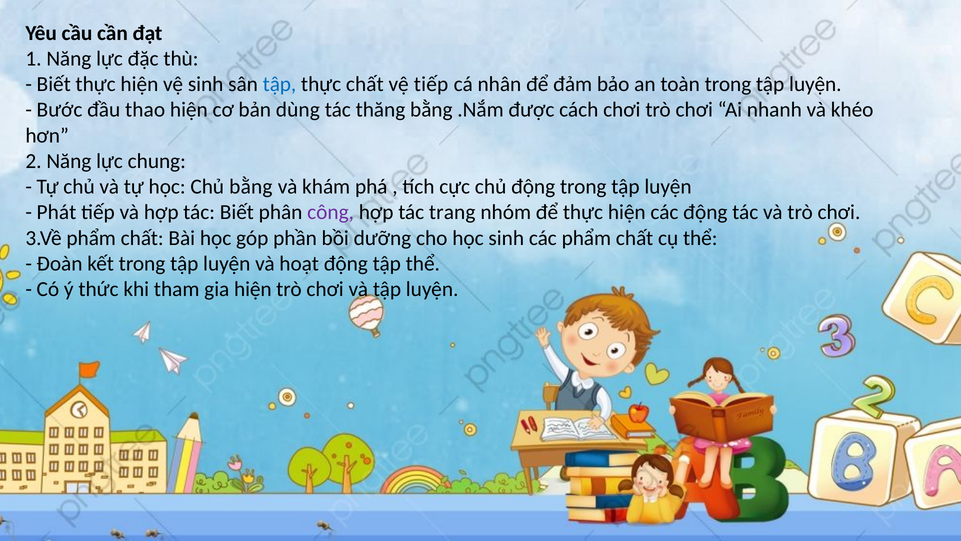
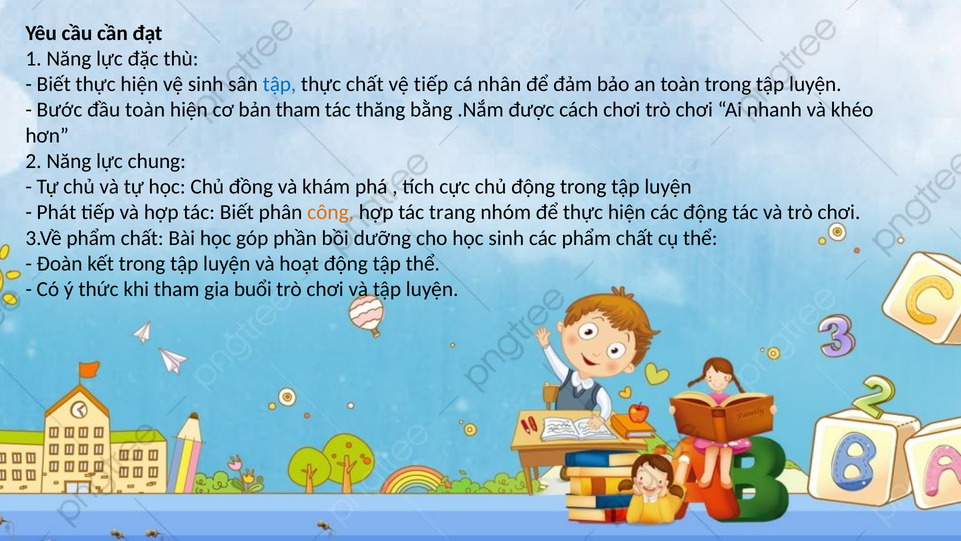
đầu thao: thao -> toàn
bản dùng: dùng -> tham
Chủ bằng: bằng -> đồng
công colour: purple -> orange
gia hiện: hiện -> buổi
